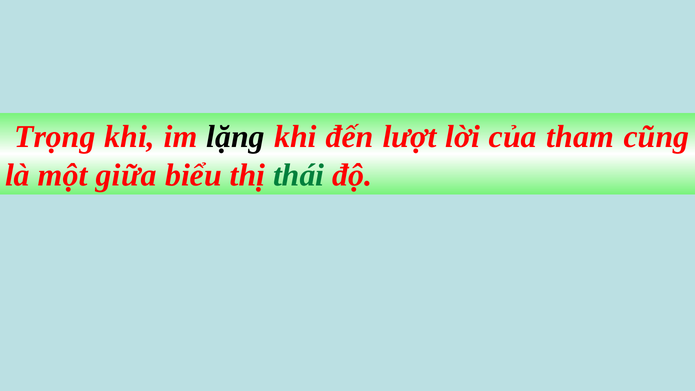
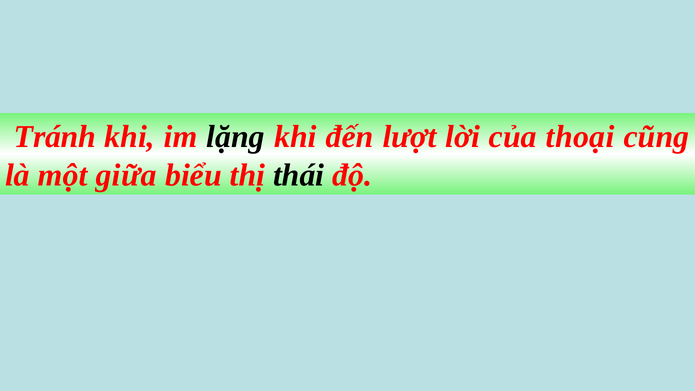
Trọng: Trọng -> Tránh
tham: tham -> thoại
thái colour: green -> black
